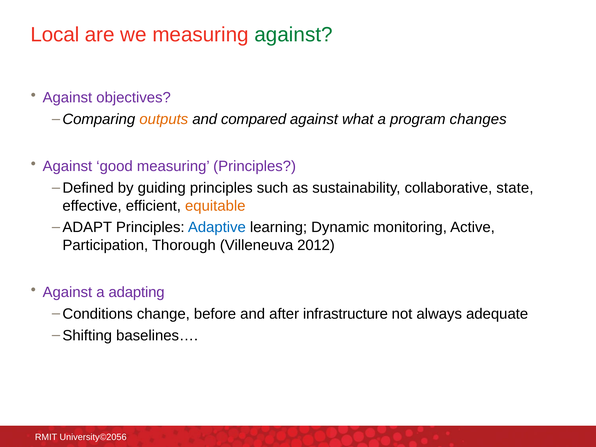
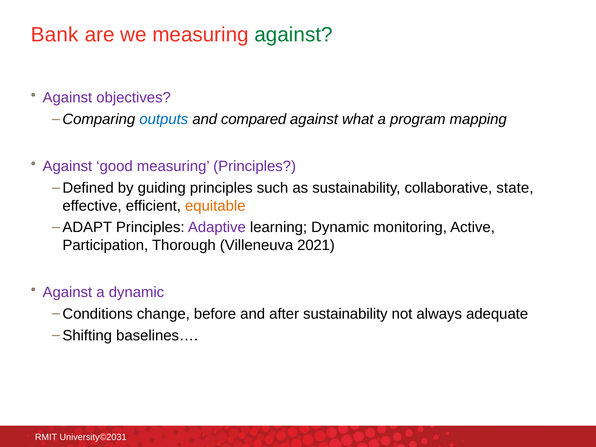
Local: Local -> Bank
outputs colour: orange -> blue
changes: changes -> mapping
Adaptive colour: blue -> purple
2012: 2012 -> 2021
a adapting: adapting -> dynamic
after infrastructure: infrastructure -> sustainability
University©2056: University©2056 -> University©2031
